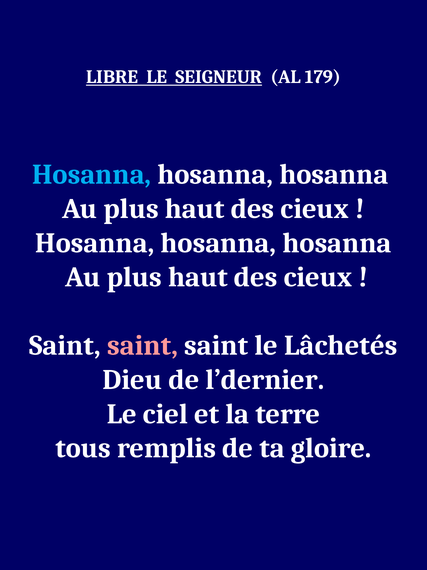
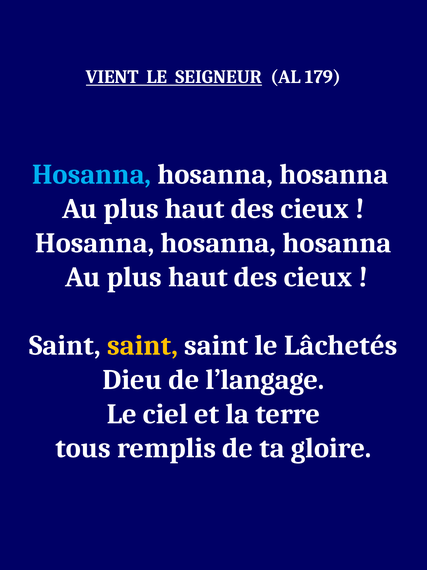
LIBRE: LIBRE -> VIENT
saint at (143, 345) colour: pink -> yellow
l’dernier: l’dernier -> l’langage
